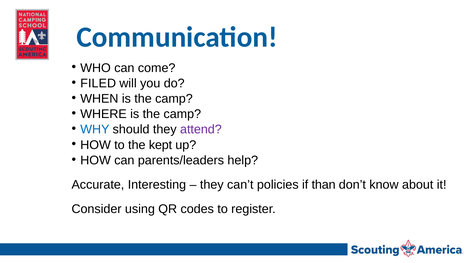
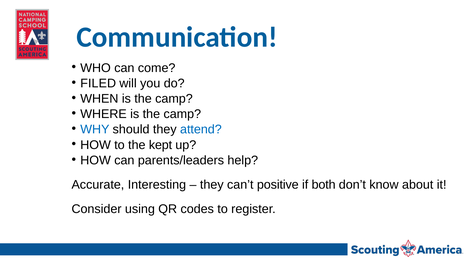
attend colour: purple -> blue
policies: policies -> positive
than: than -> both
